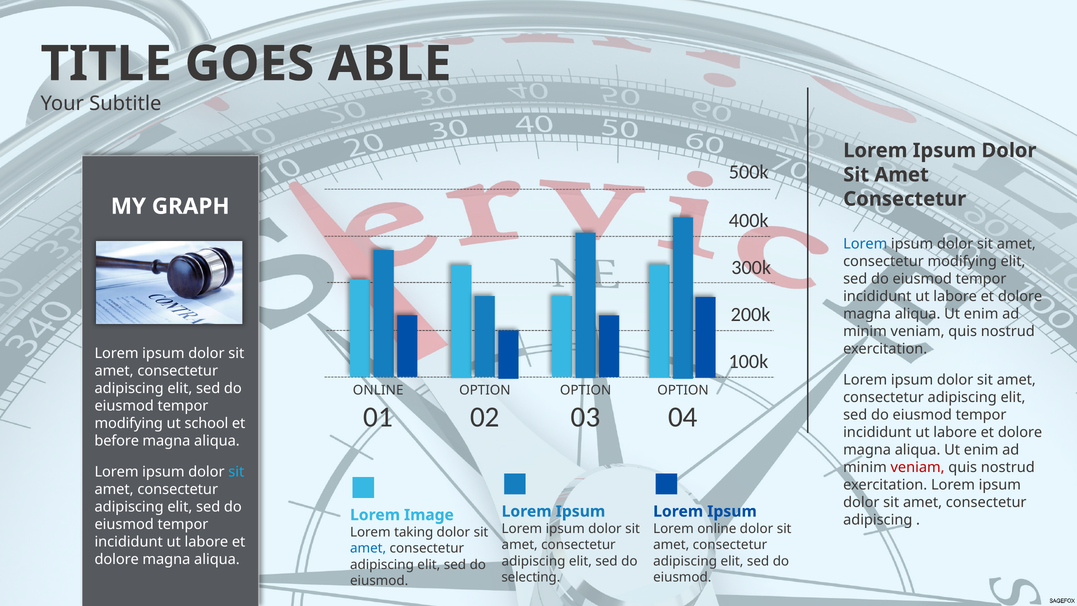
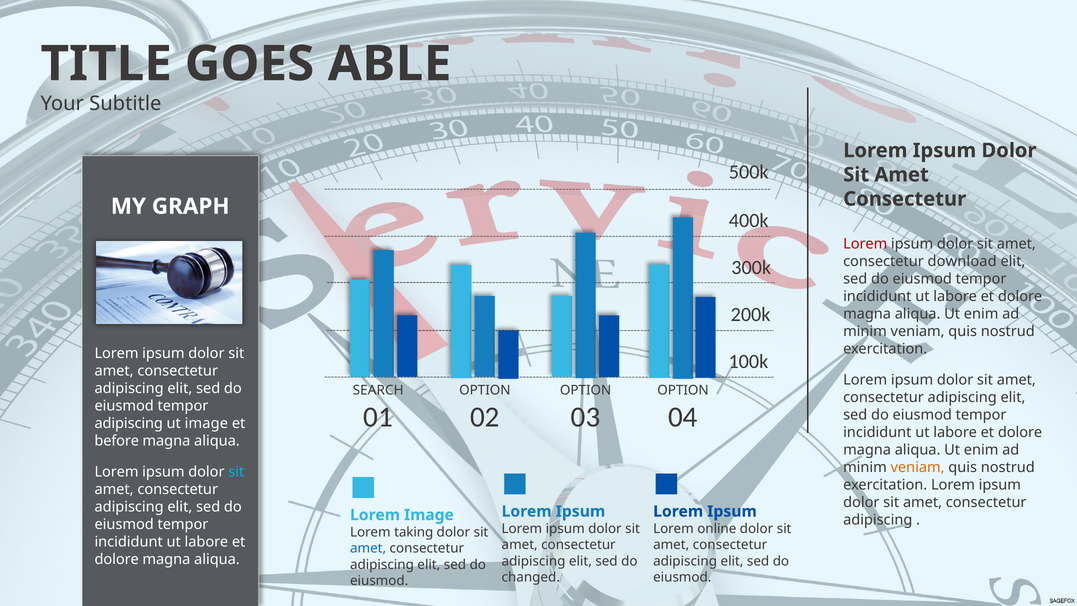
Lorem at (865, 244) colour: blue -> red
consectetur modifying: modifying -> download
ONLINE at (378, 390): ONLINE -> SEARCH
modifying at (129, 423): modifying -> adipiscing
ut school: school -> image
veniam at (918, 467) colour: red -> orange
selecting: selecting -> changed
